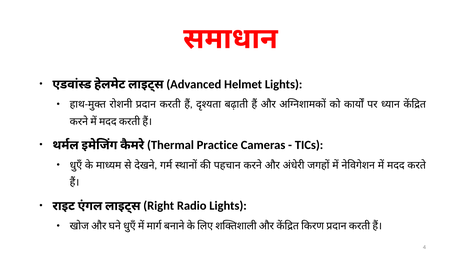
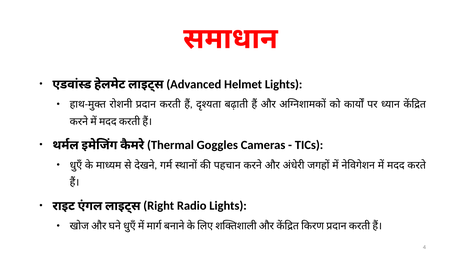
Practice: Practice -> Goggles
